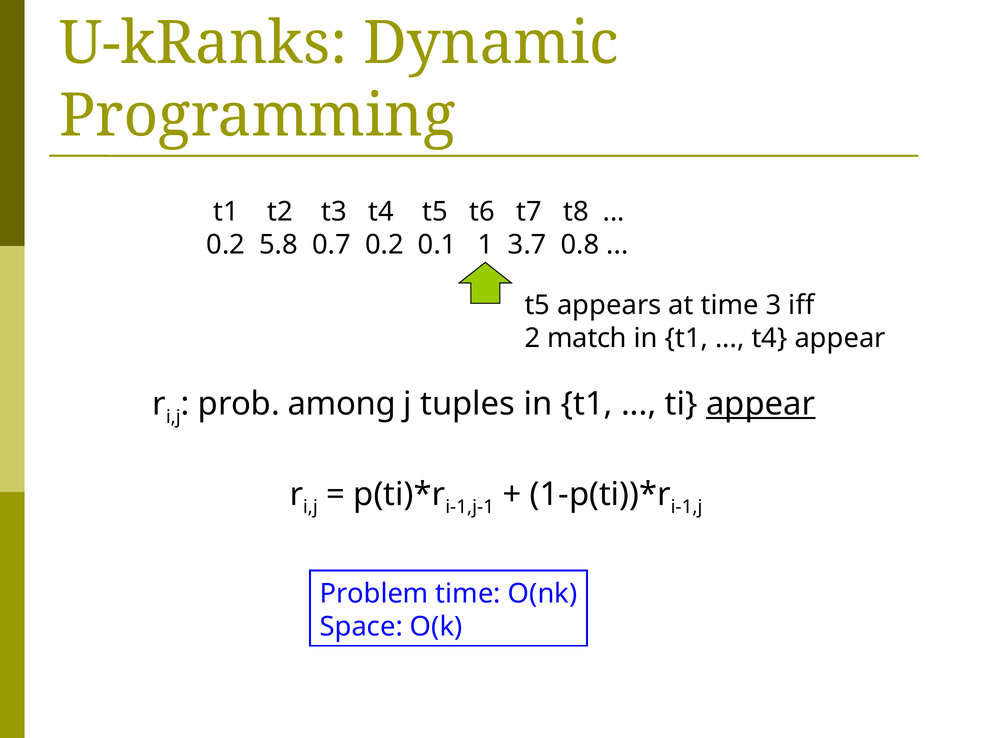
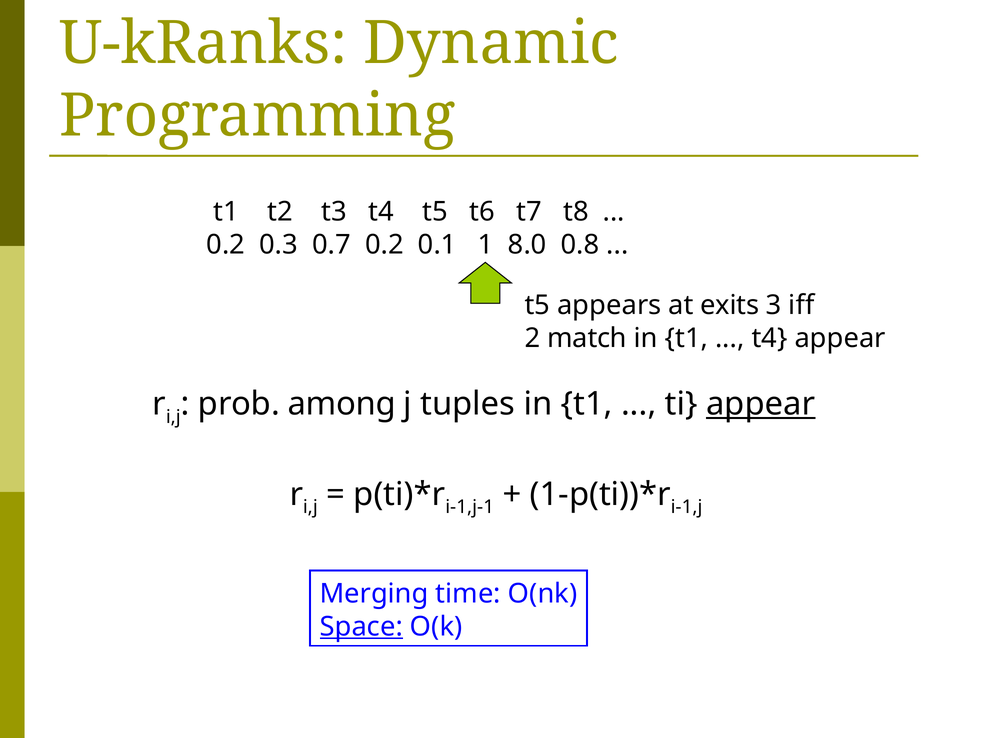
5.8: 5.8 -> 0.3
3.7: 3.7 -> 8.0
at time: time -> exits
Problem: Problem -> Merging
Space underline: none -> present
